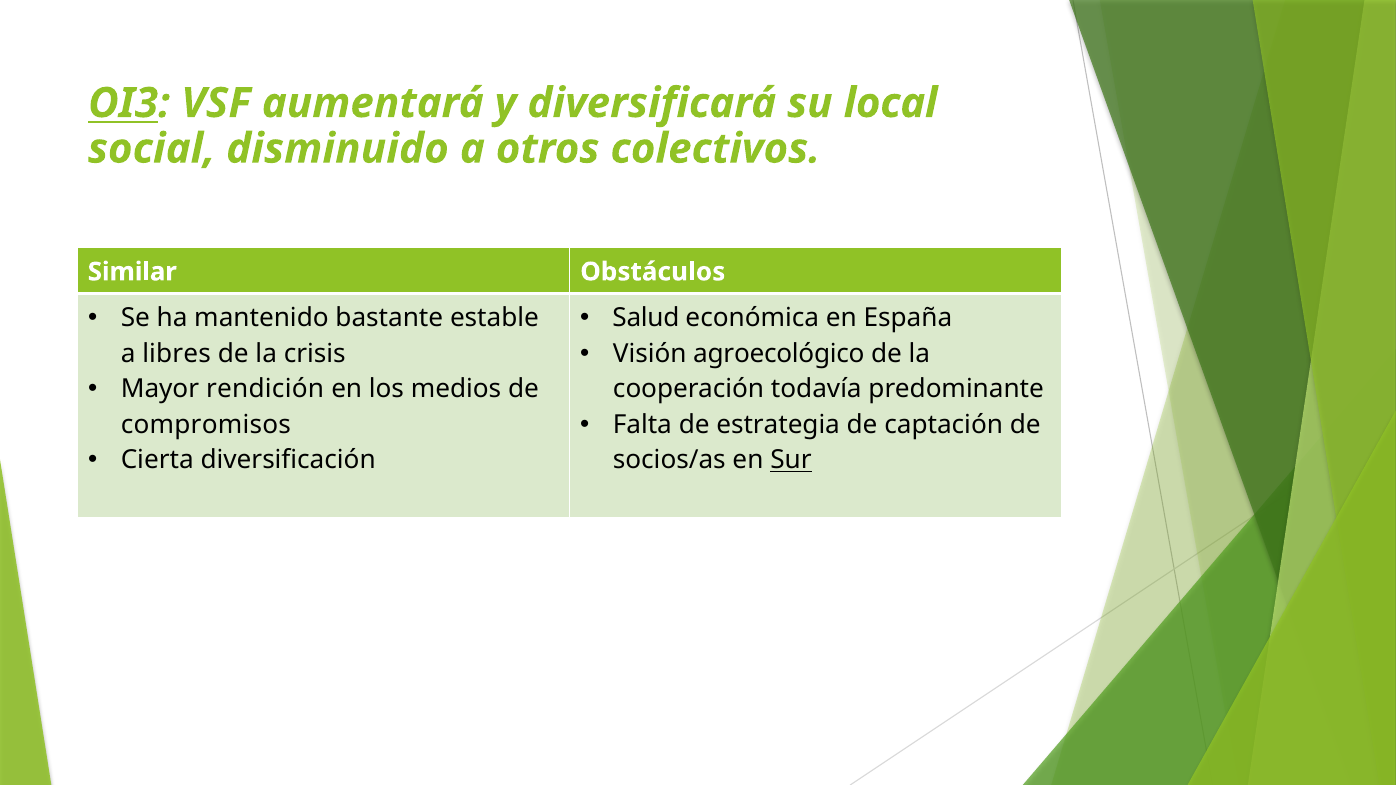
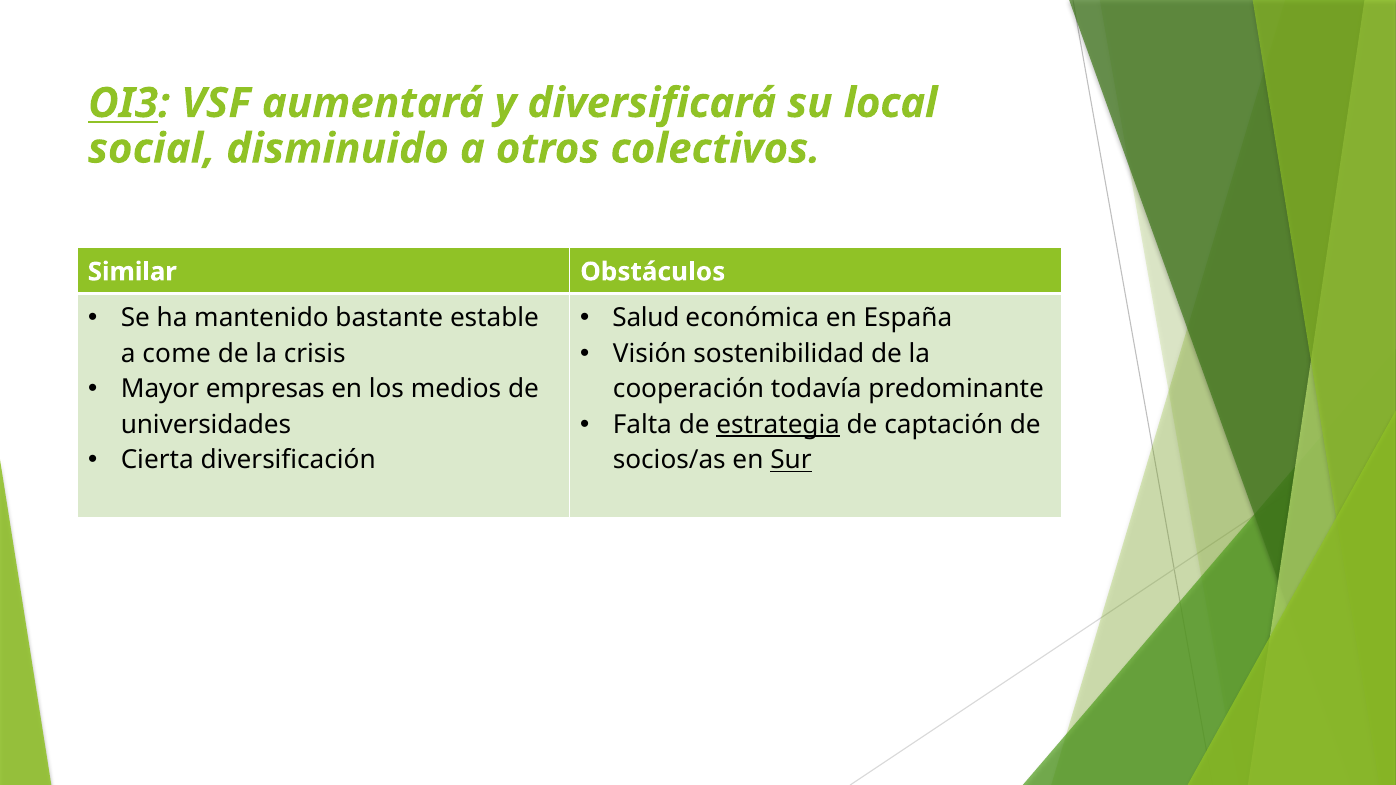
agroecológico: agroecológico -> sostenibilidad
libres: libres -> come
rendición: rendición -> empresas
estrategia underline: none -> present
compromisos: compromisos -> universidades
